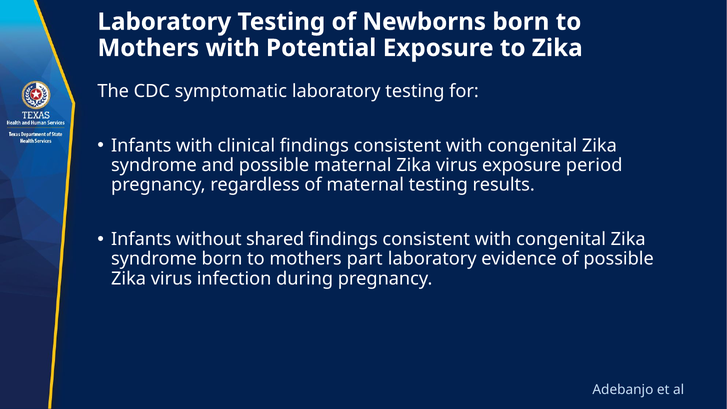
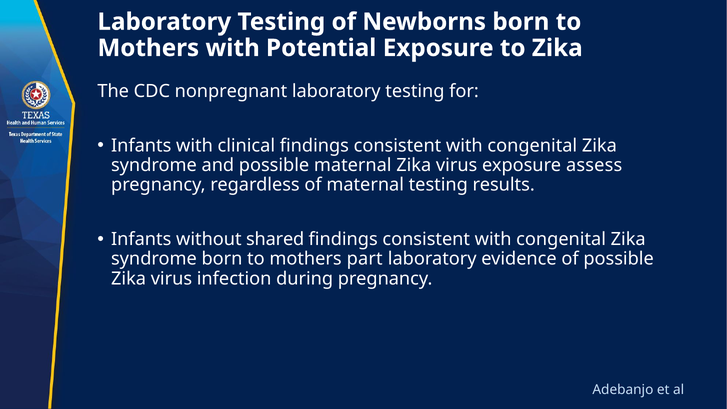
symptomatic: symptomatic -> nonpregnant
period: period -> assess
